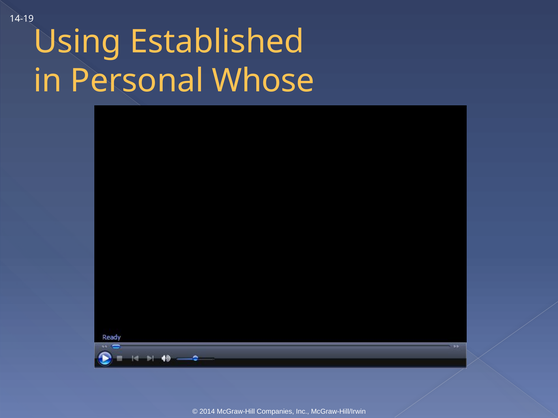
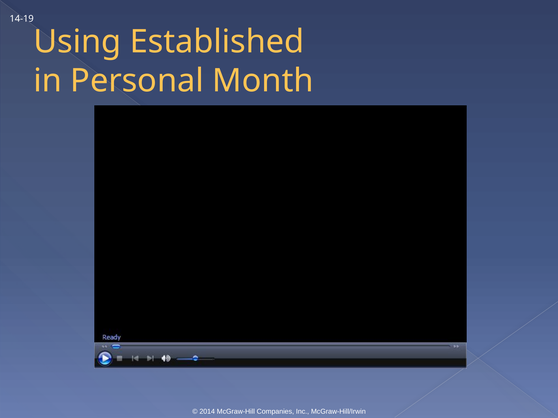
Whose: Whose -> Month
